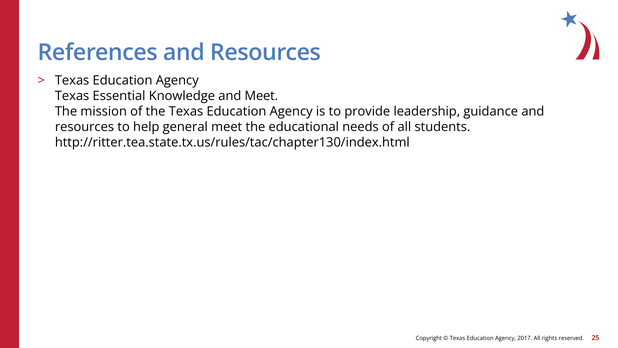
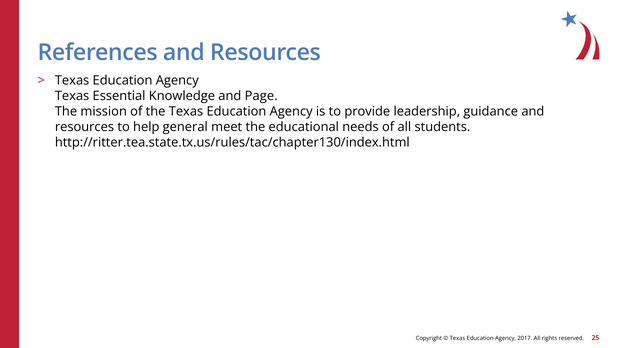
and Meet: Meet -> Page
